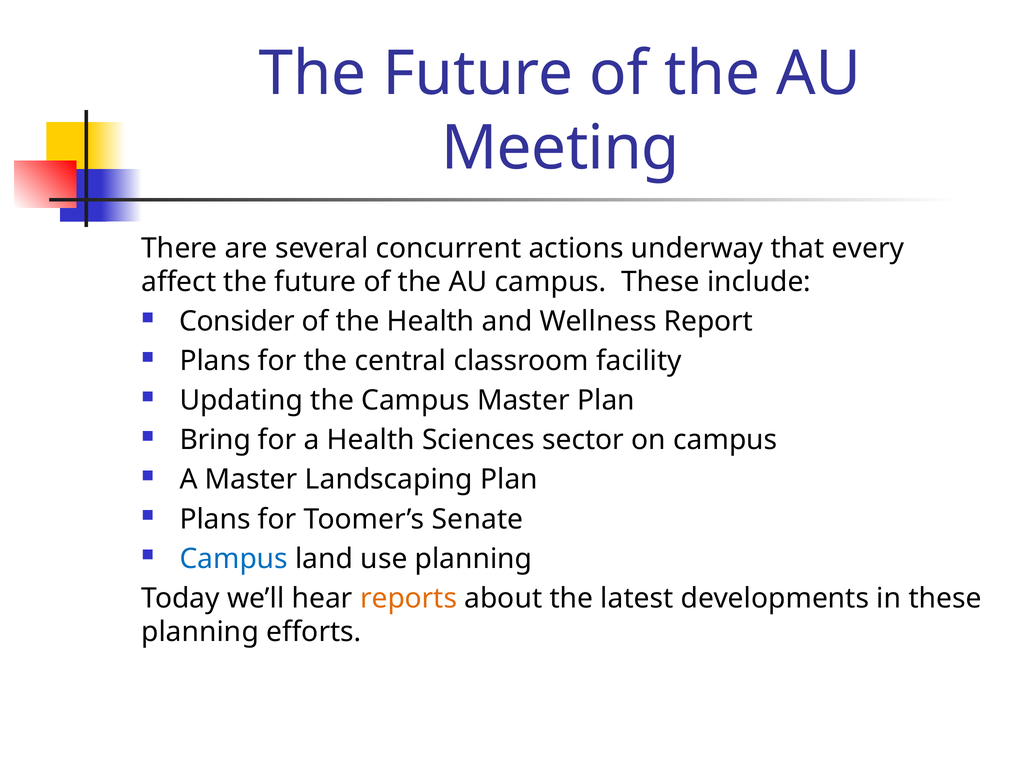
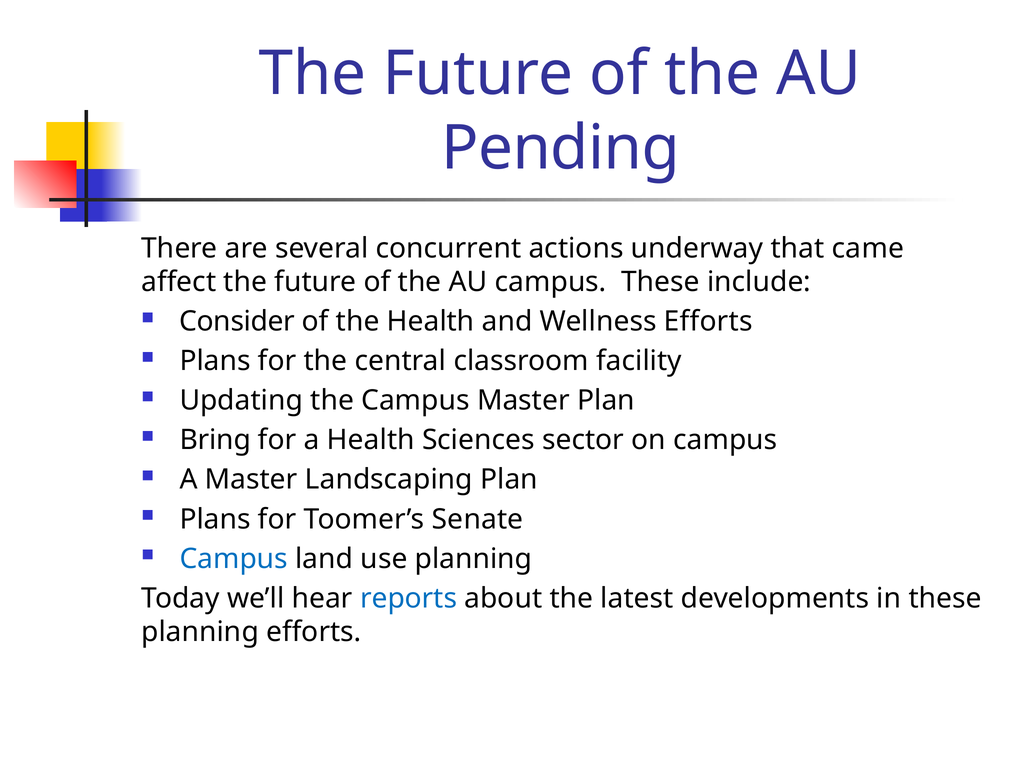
Meeting: Meeting -> Pending
every: every -> came
Wellness Report: Report -> Efforts
reports colour: orange -> blue
